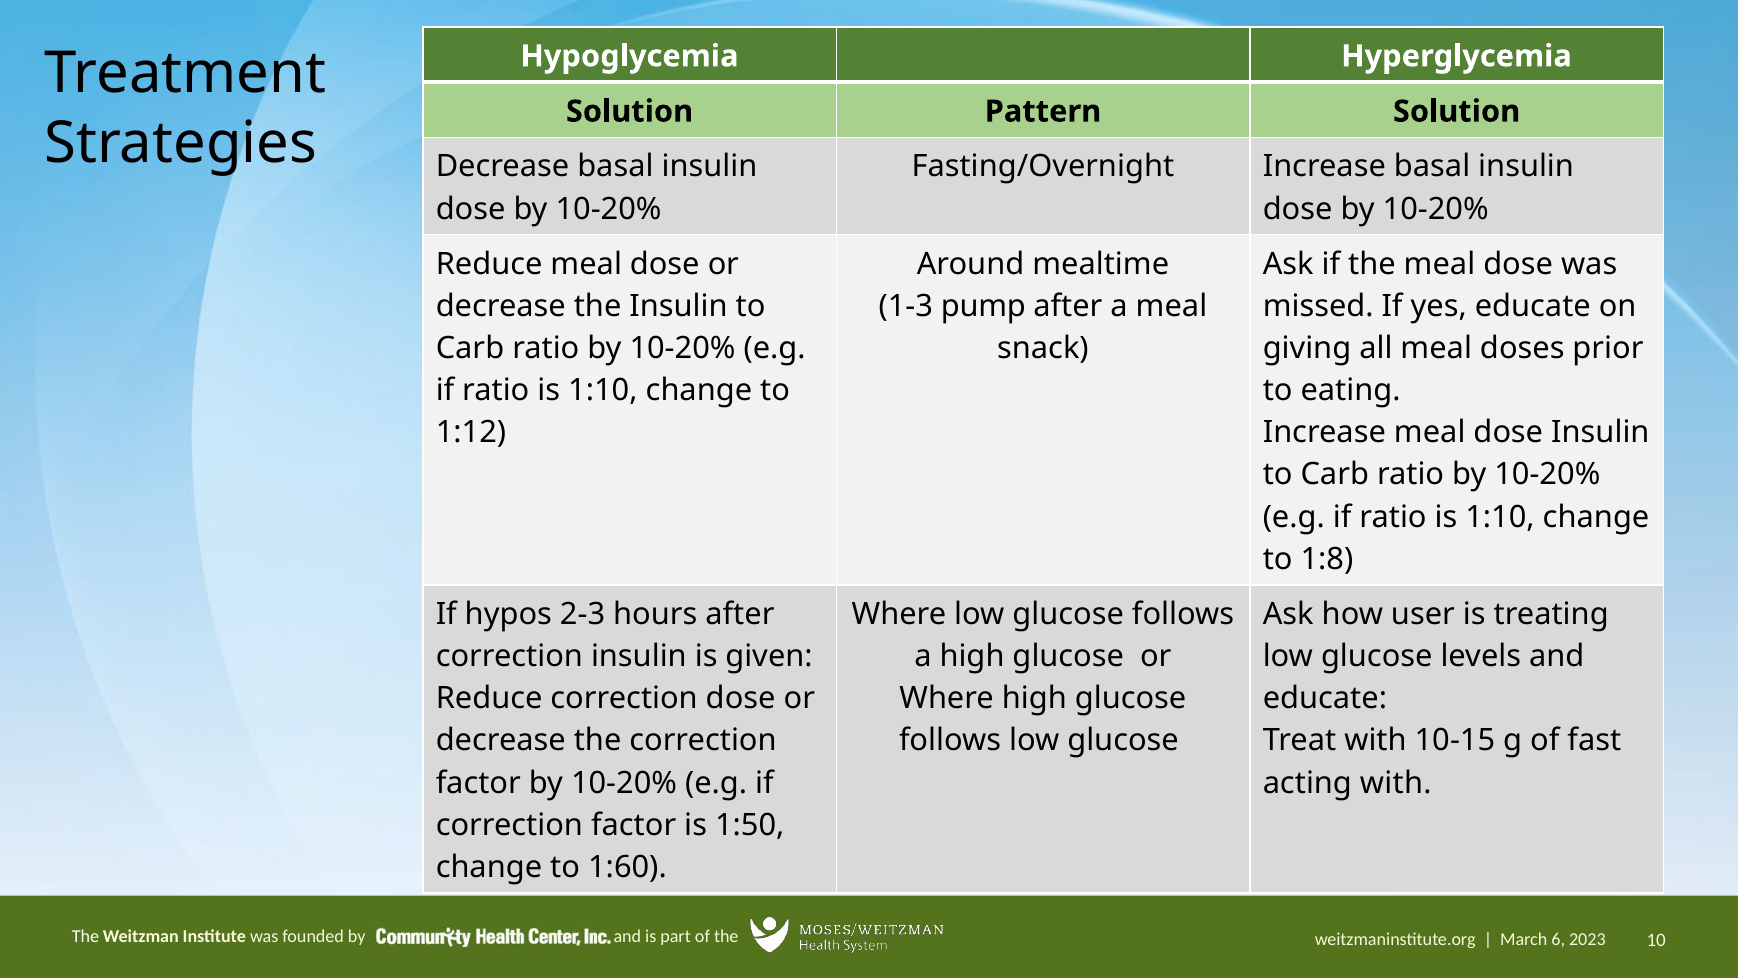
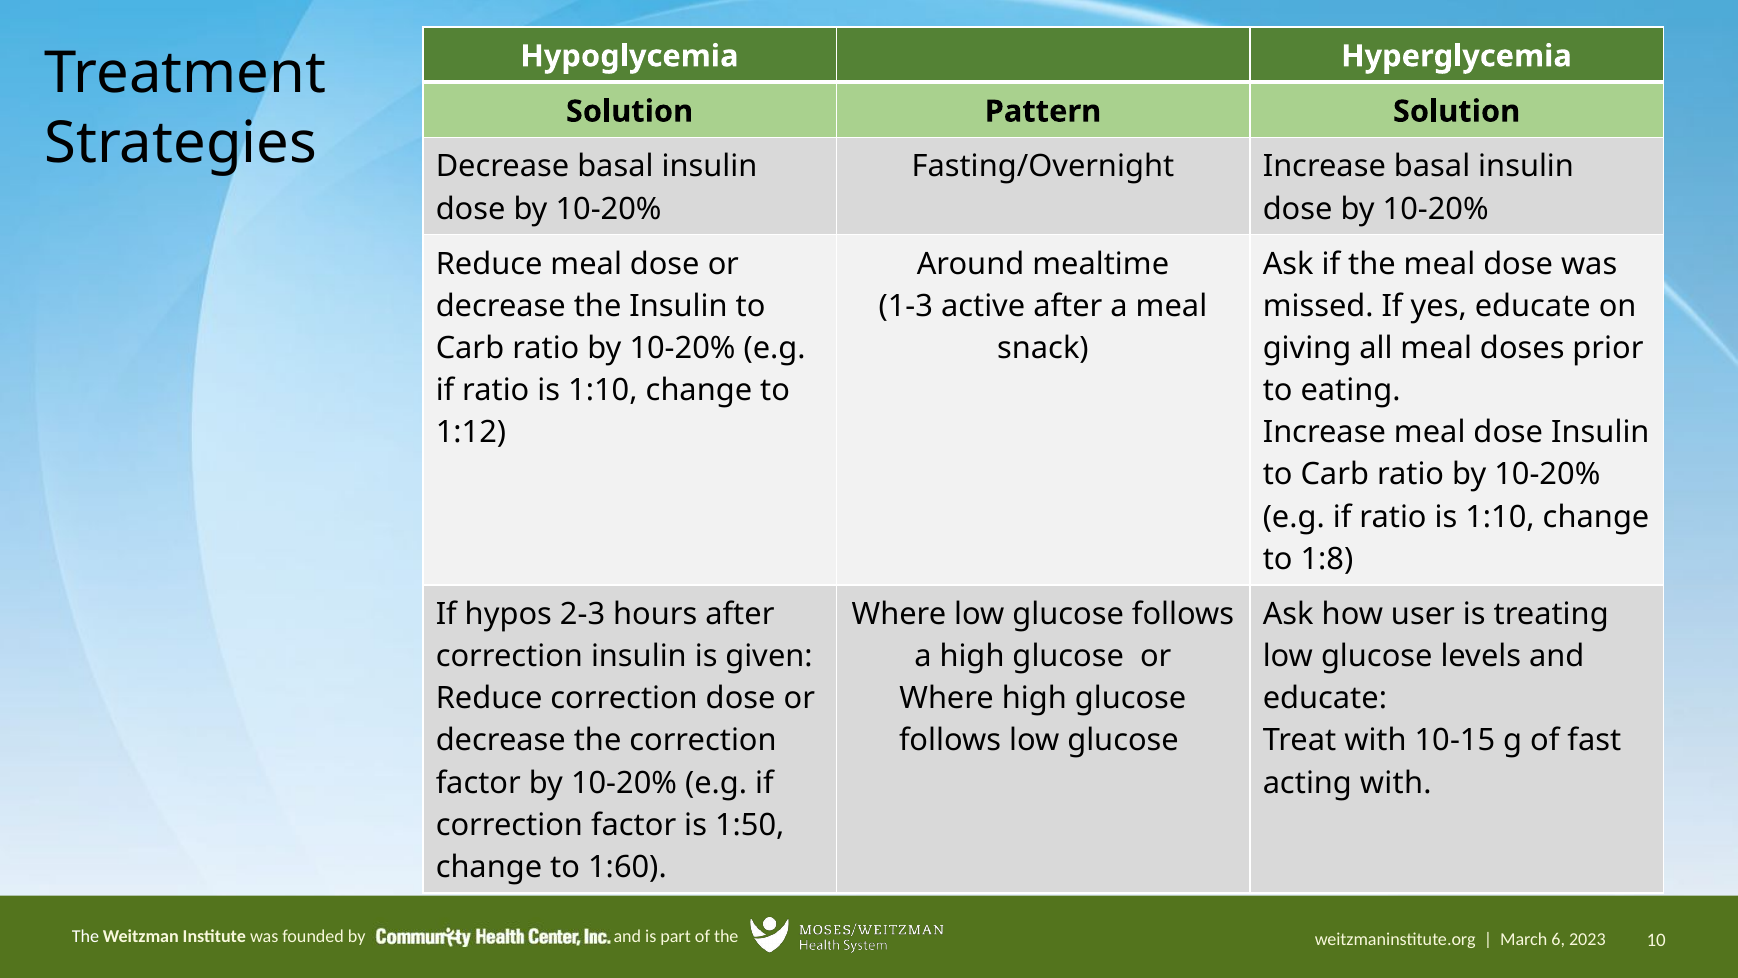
pump: pump -> active
